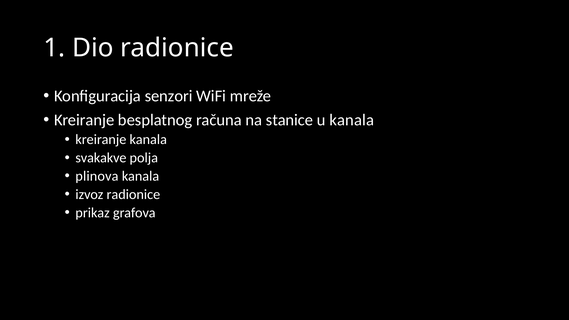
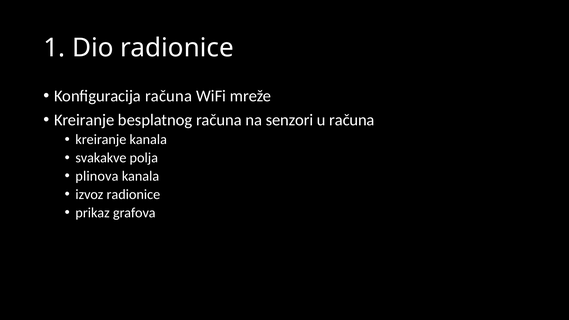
Konfiguracija senzori: senzori -> računa
stanice: stanice -> senzori
u kanala: kanala -> računa
